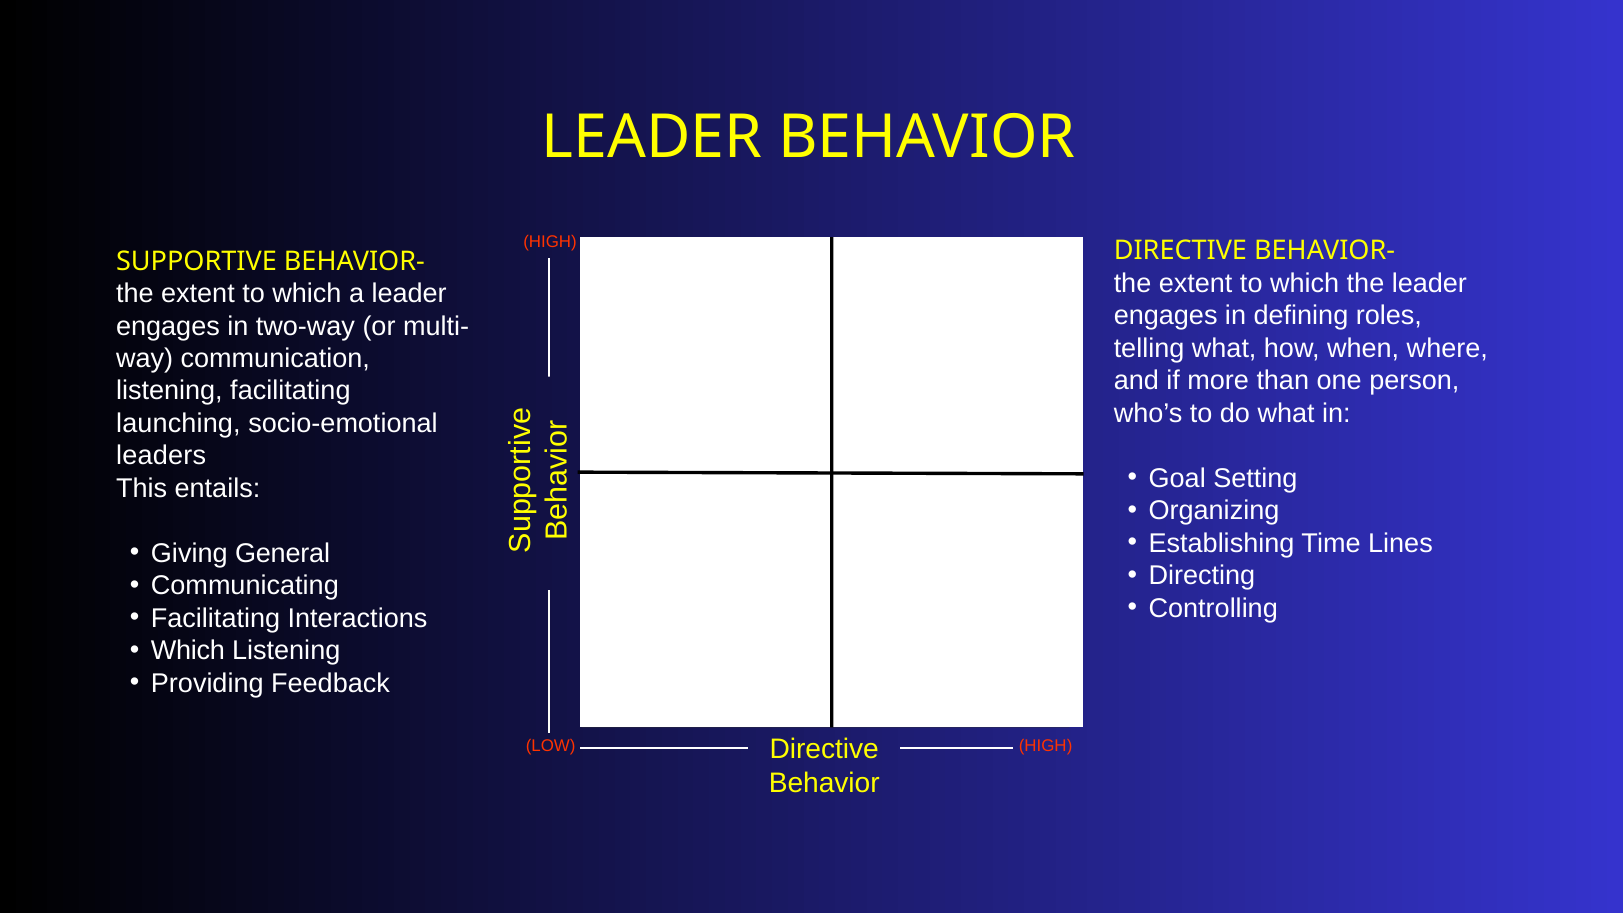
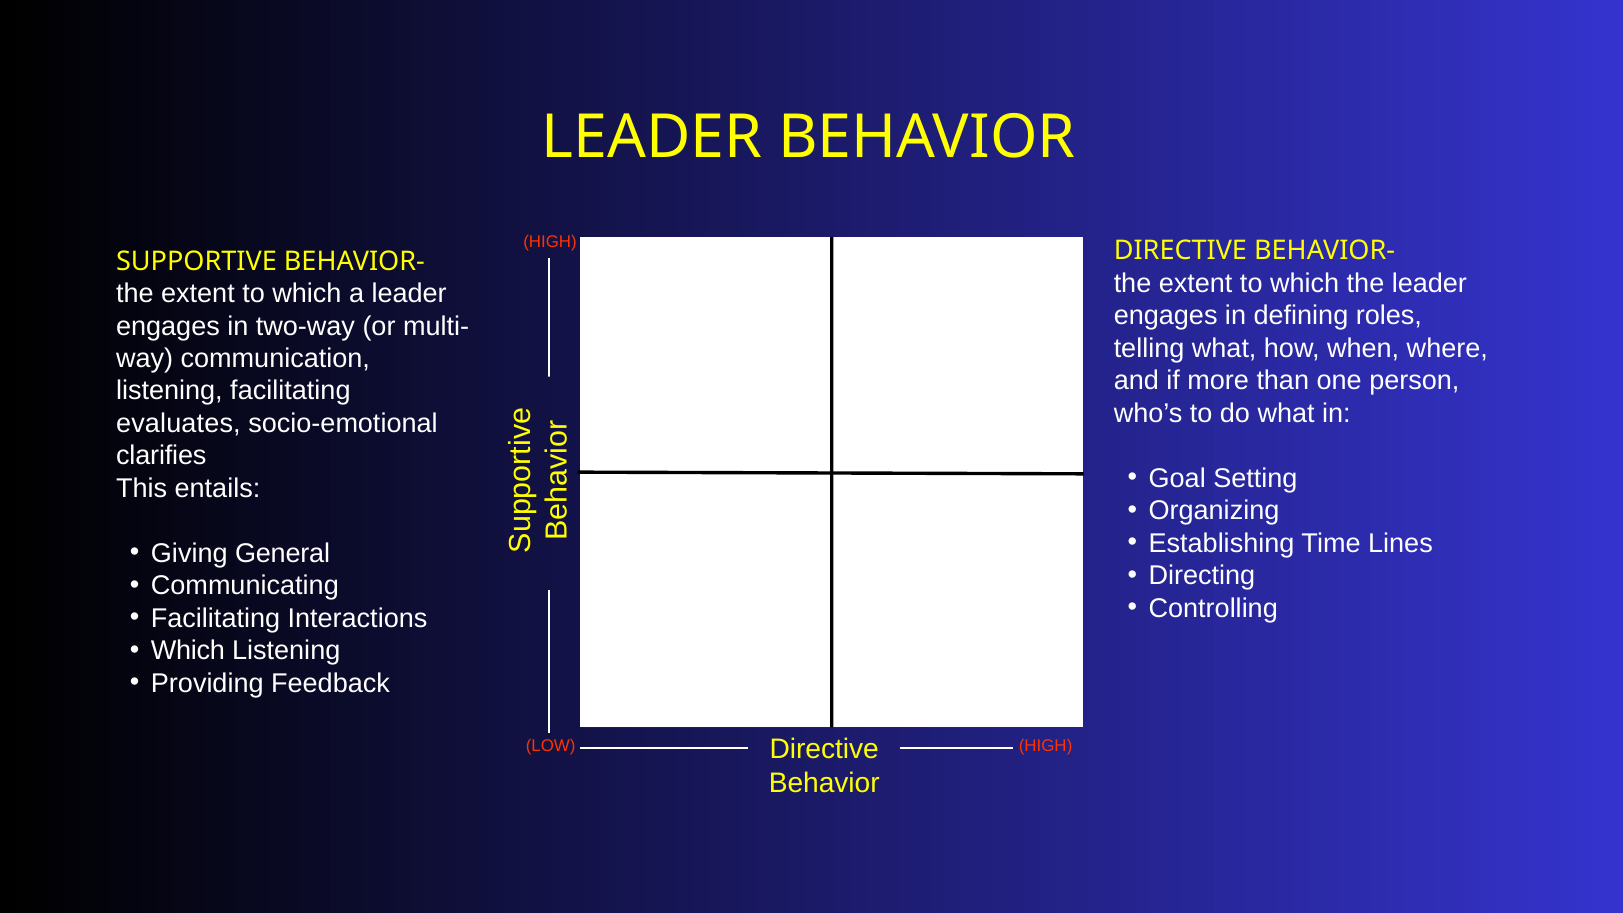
launching: launching -> evaluates
leaders: leaders -> clarifies
